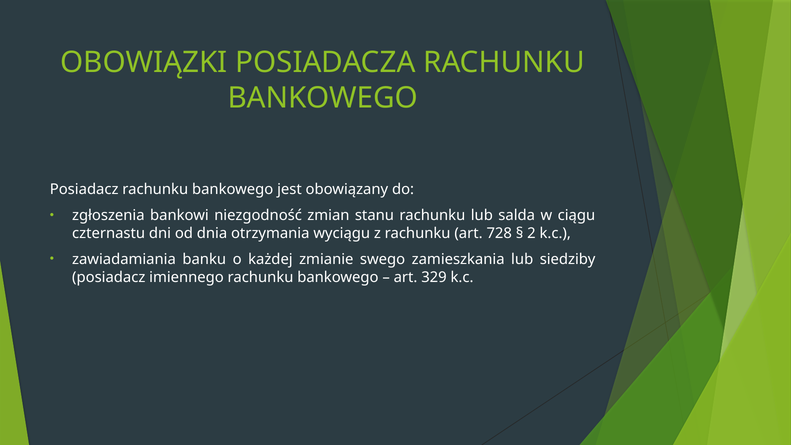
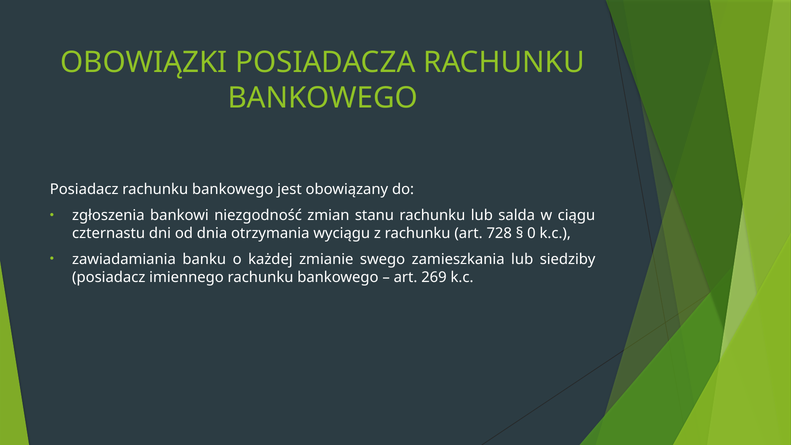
2: 2 -> 0
329: 329 -> 269
